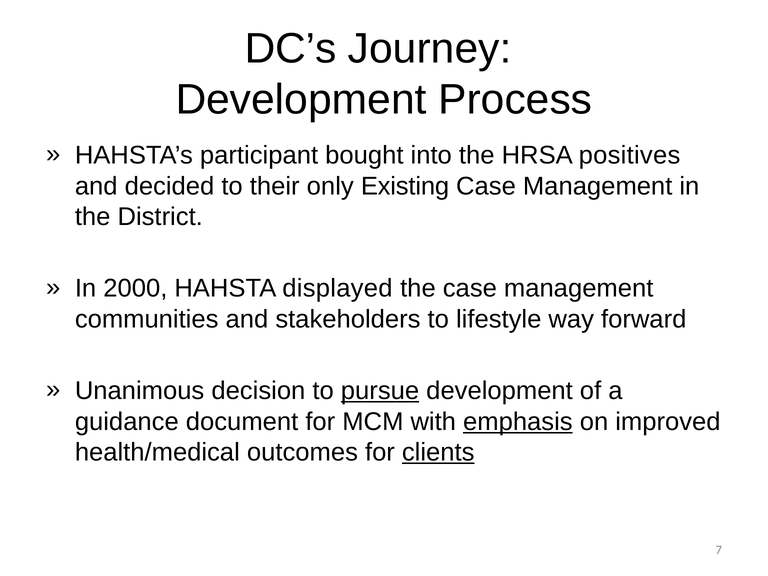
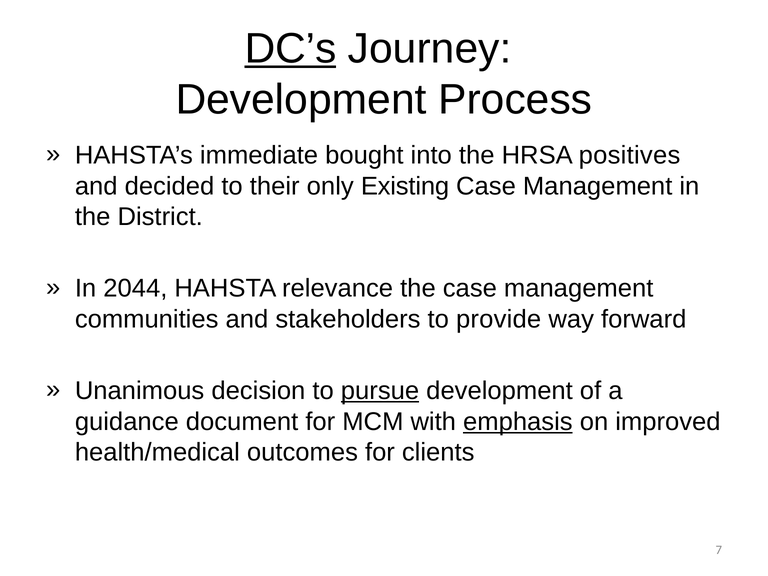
DC’s underline: none -> present
participant: participant -> immediate
2000: 2000 -> 2044
displayed: displayed -> relevance
lifestyle: lifestyle -> provide
clients underline: present -> none
